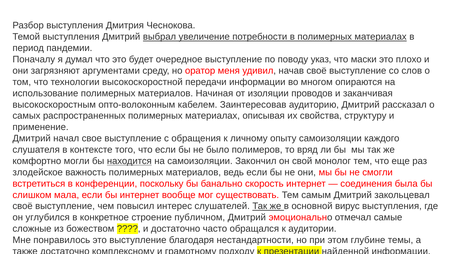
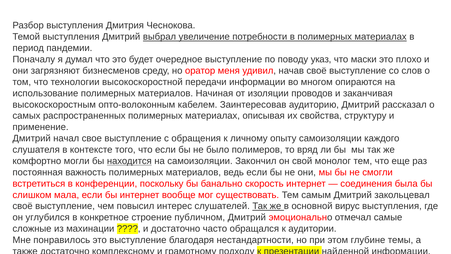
аргументами: аргументами -> бизнесменов
злодейское: злодейское -> постоянная
божеством: божеством -> махинации
